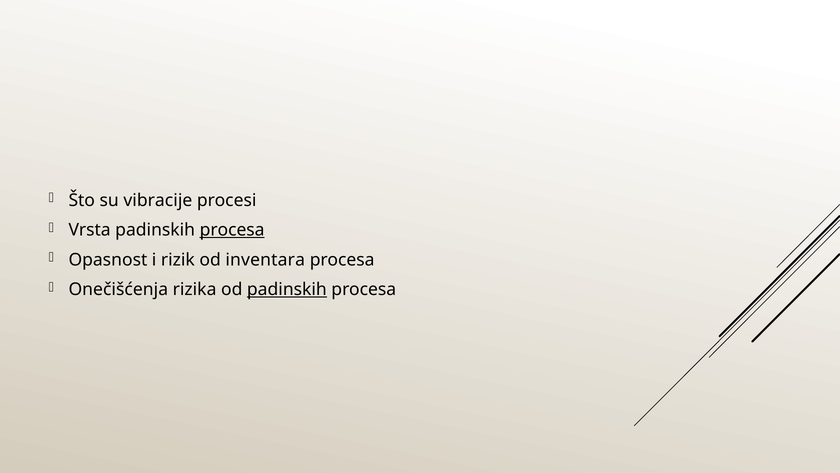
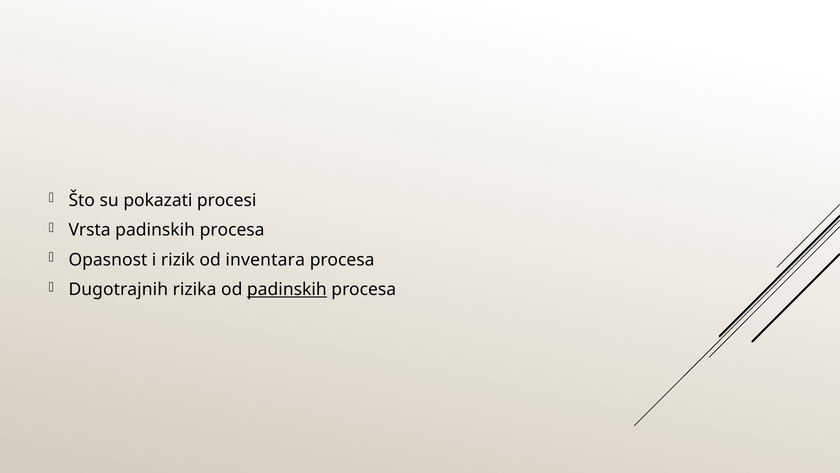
vibracije: vibracije -> pokazati
procesa at (232, 230) underline: present -> none
Onečišćenja: Onečišćenja -> Dugotrajnih
